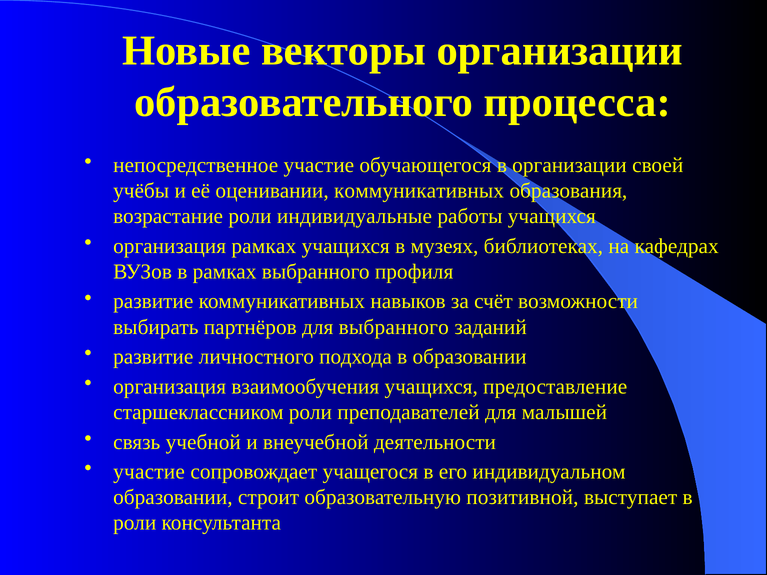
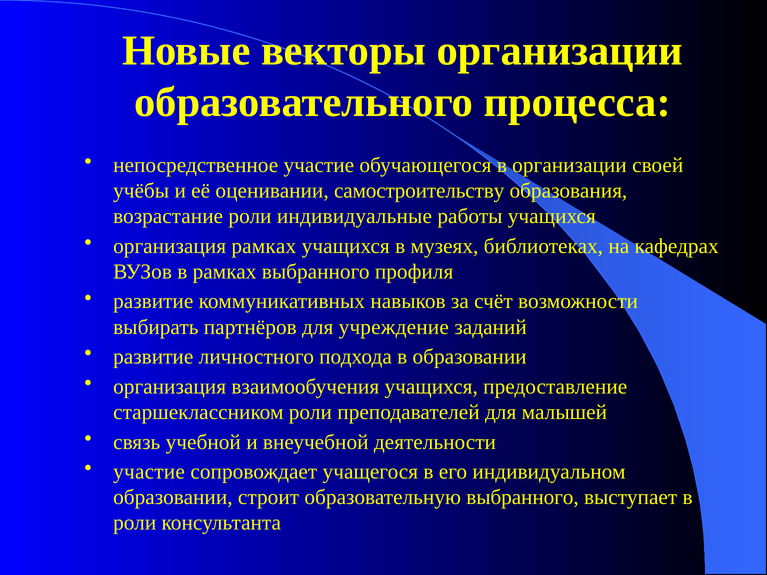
оценивании коммуникативных: коммуникативных -> самостроительству
для выбранного: выбранного -> учреждение
образовательную позитивной: позитивной -> выбранного
